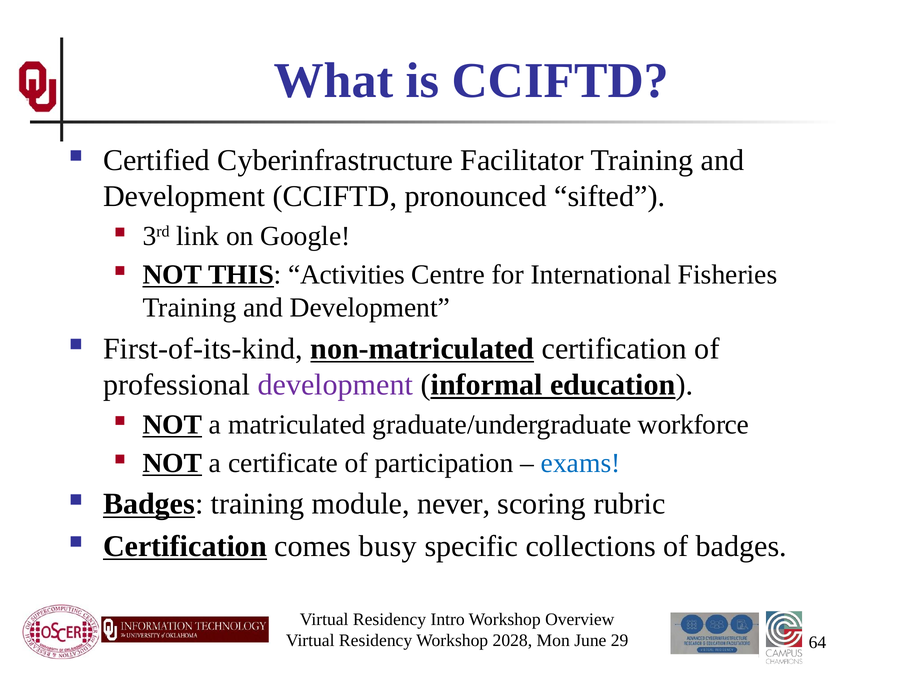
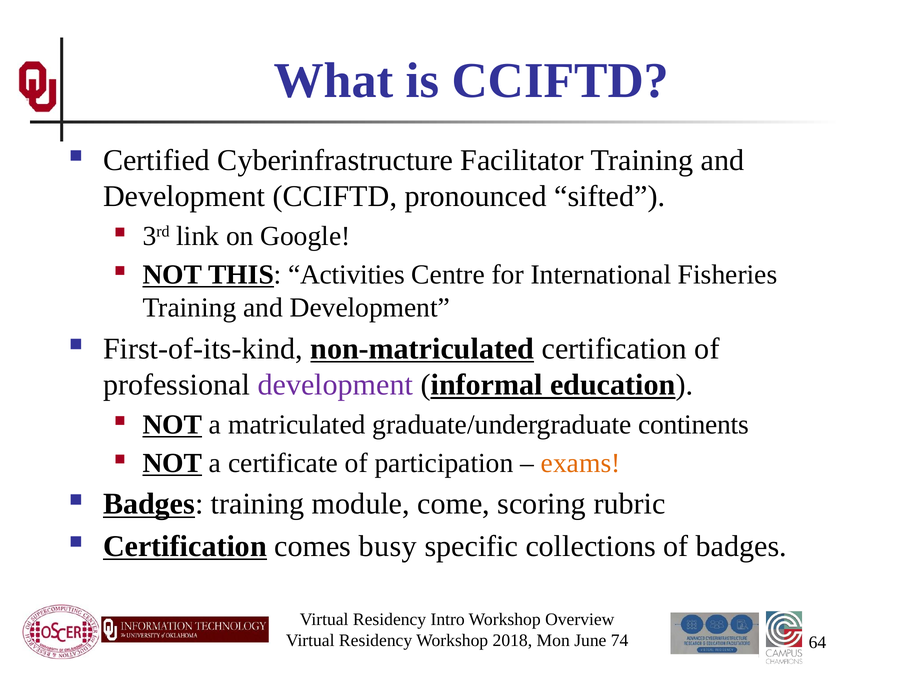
workforce: workforce -> continents
exams colour: blue -> orange
never: never -> come
2028: 2028 -> 2018
29: 29 -> 74
